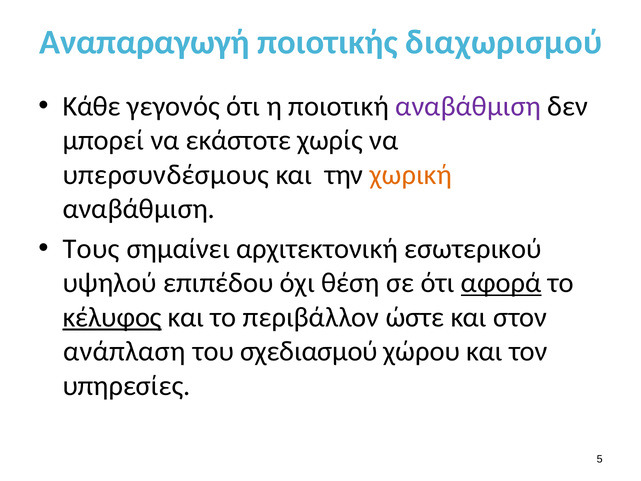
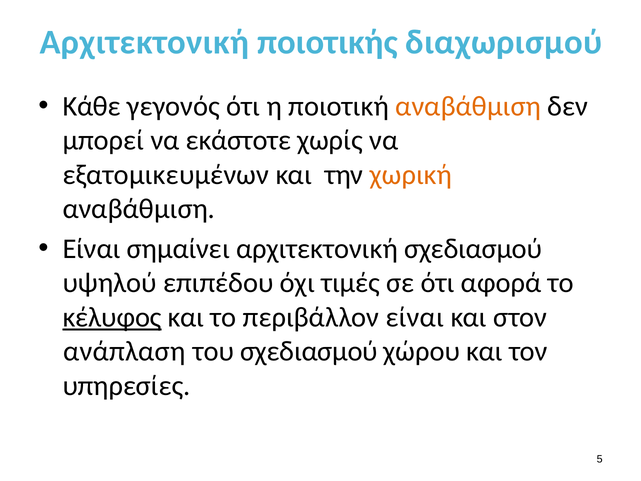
Αναπαραγωγή at (145, 42): Αναπαραγωγή -> Αρχιτεκτονική
αναβάθμιση at (468, 106) colour: purple -> orange
υπερσυνδέσμους: υπερσυνδέσμους -> εξατομικευμένων
Τους at (91, 249): Τους -> Είναι
αρχιτεκτονική εσωτερικού: εσωτερικού -> σχεδιασμού
θέση: θέση -> τιμές
αφορά underline: present -> none
περιβάλλον ώστε: ώστε -> είναι
